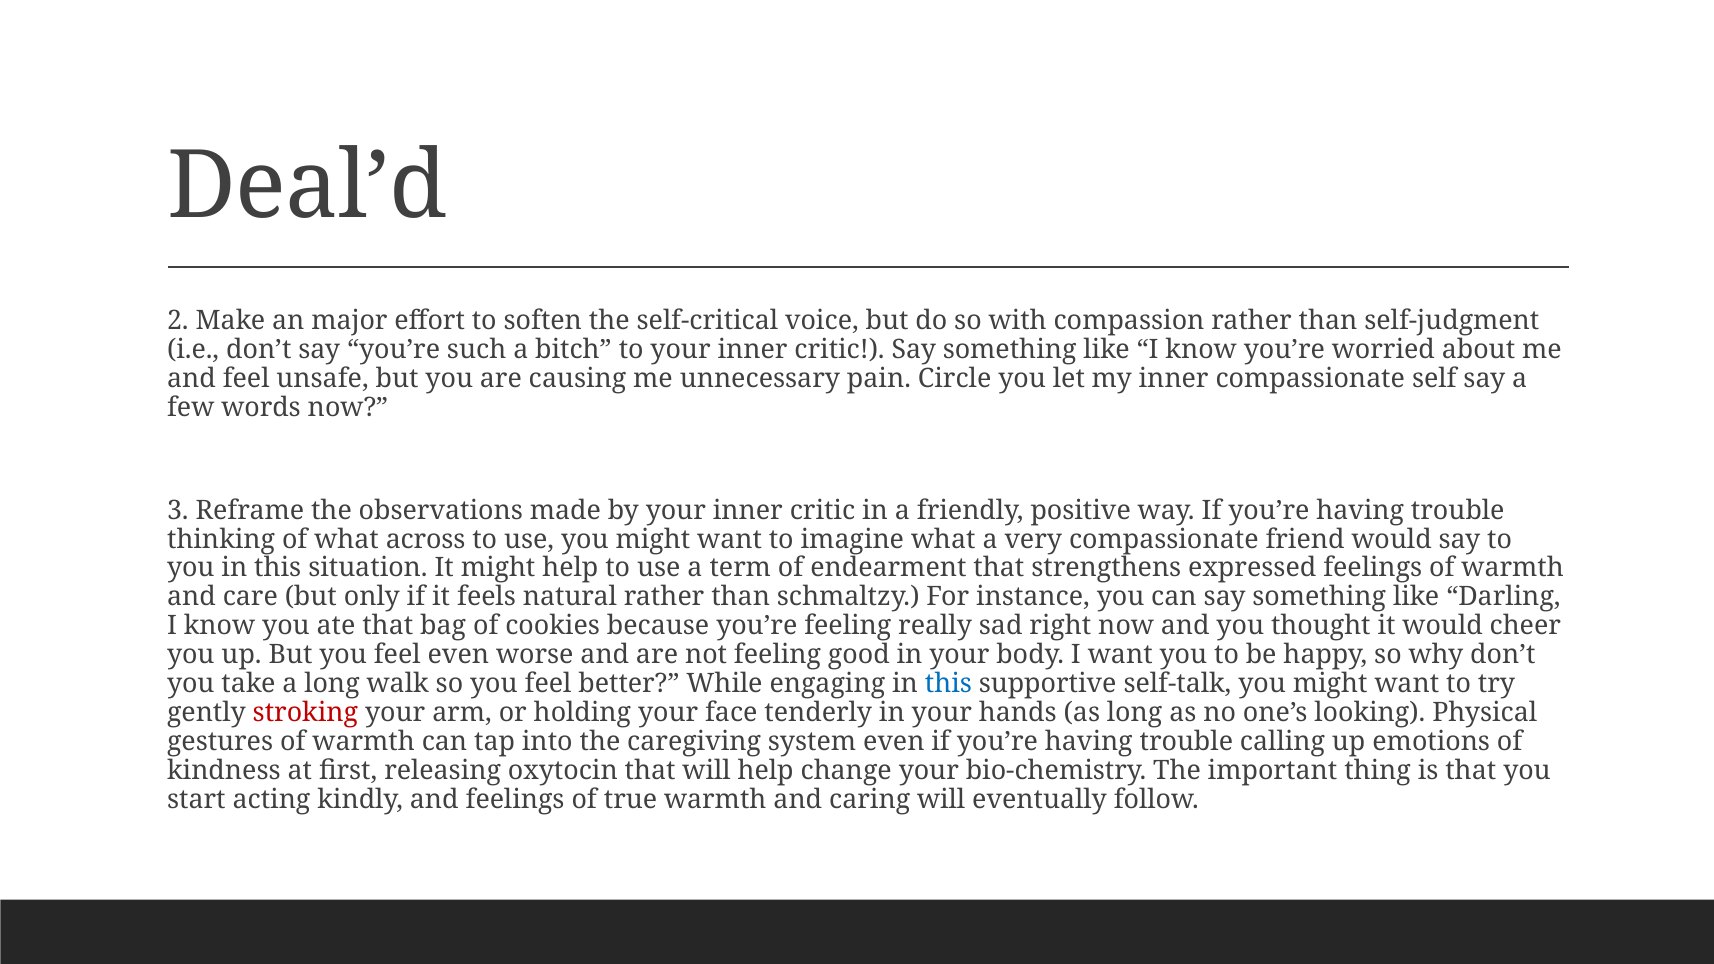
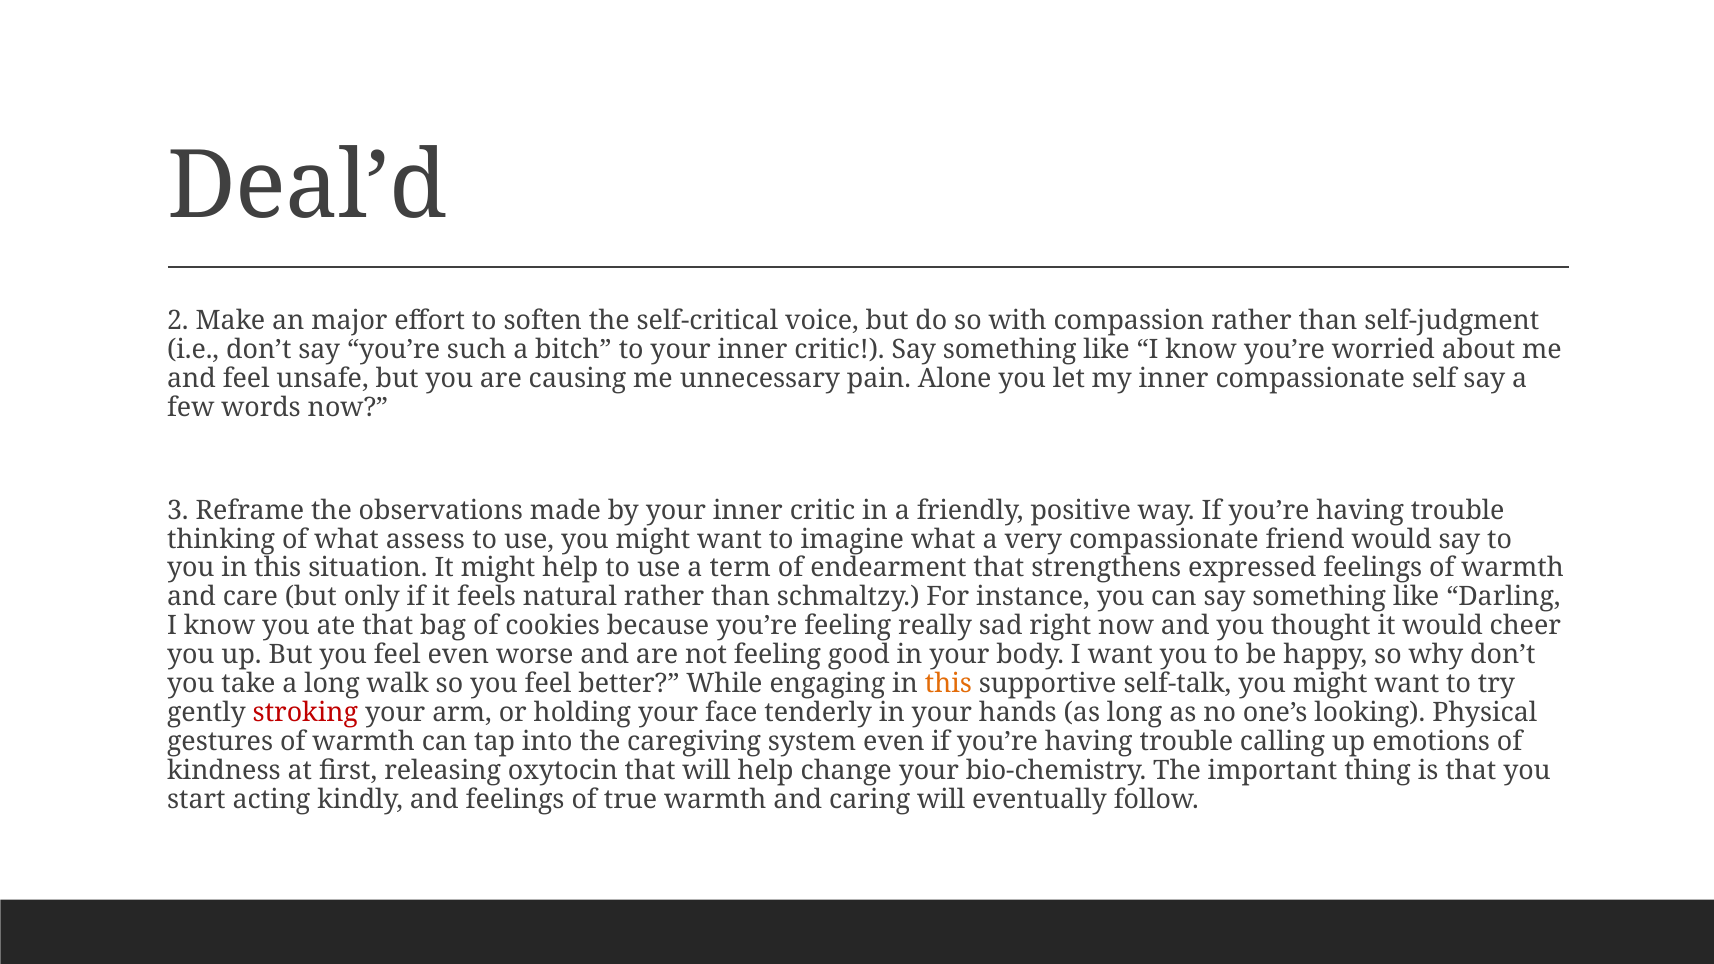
Circle: Circle -> Alone
across: across -> assess
this at (948, 684) colour: blue -> orange
